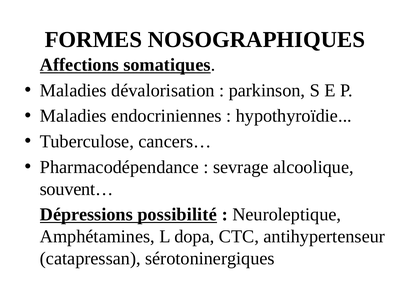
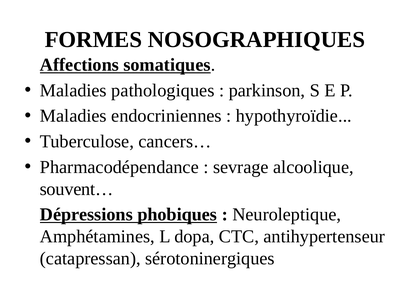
dévalorisation: dévalorisation -> pathologiques
possibilité: possibilité -> phobiques
